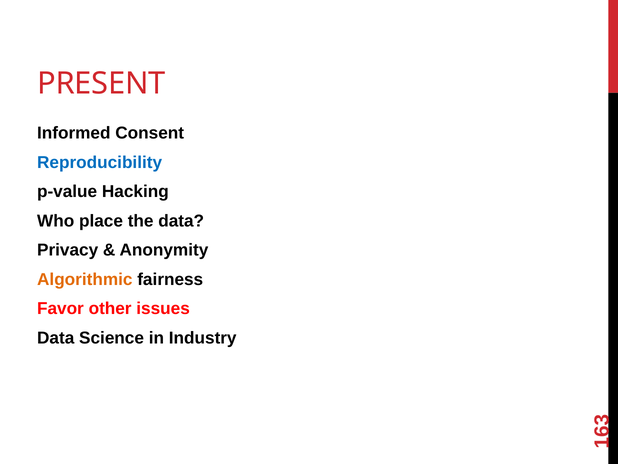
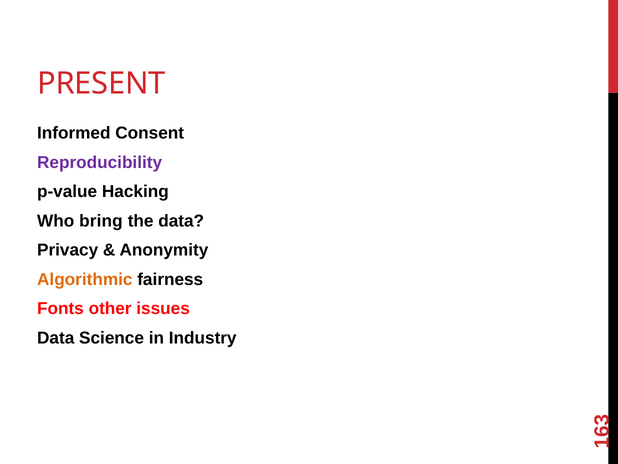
Reproducibility colour: blue -> purple
place: place -> bring
Favor: Favor -> Fonts
